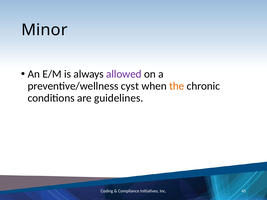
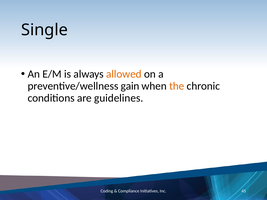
Minor: Minor -> Single
allowed colour: purple -> orange
cyst: cyst -> gain
